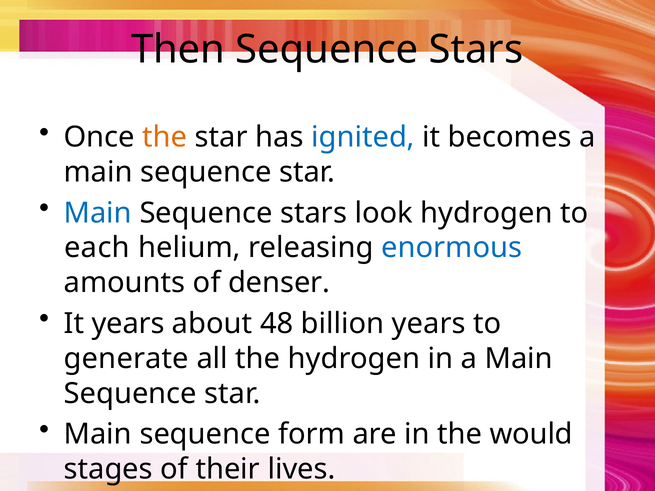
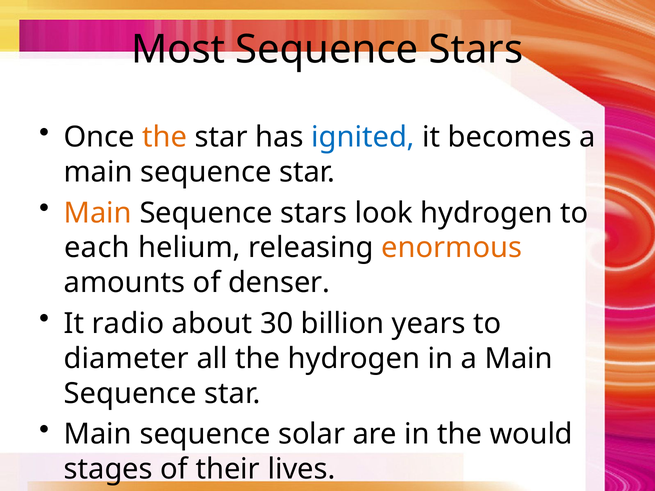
Then: Then -> Most
Main at (98, 213) colour: blue -> orange
enormous colour: blue -> orange
It years: years -> radio
48: 48 -> 30
generate: generate -> diameter
form: form -> solar
